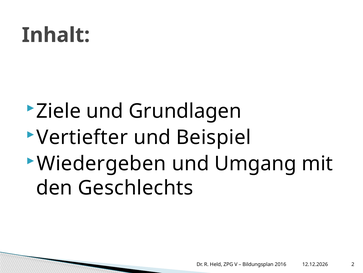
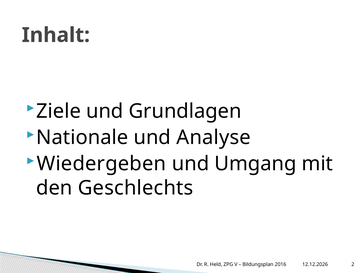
Vertiefter: Vertiefter -> Nationale
Beispiel: Beispiel -> Analyse
